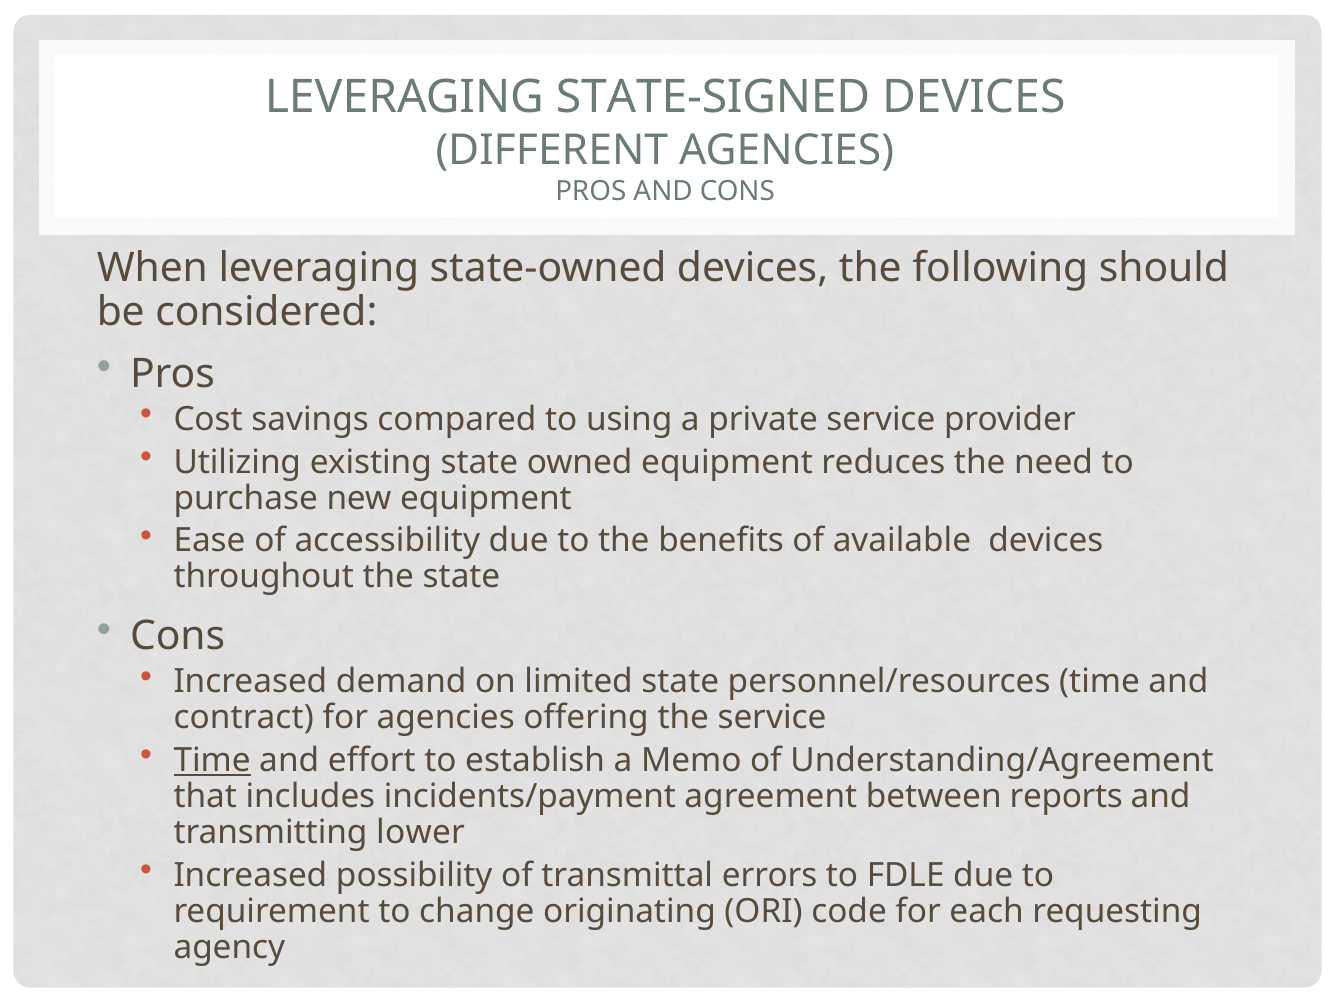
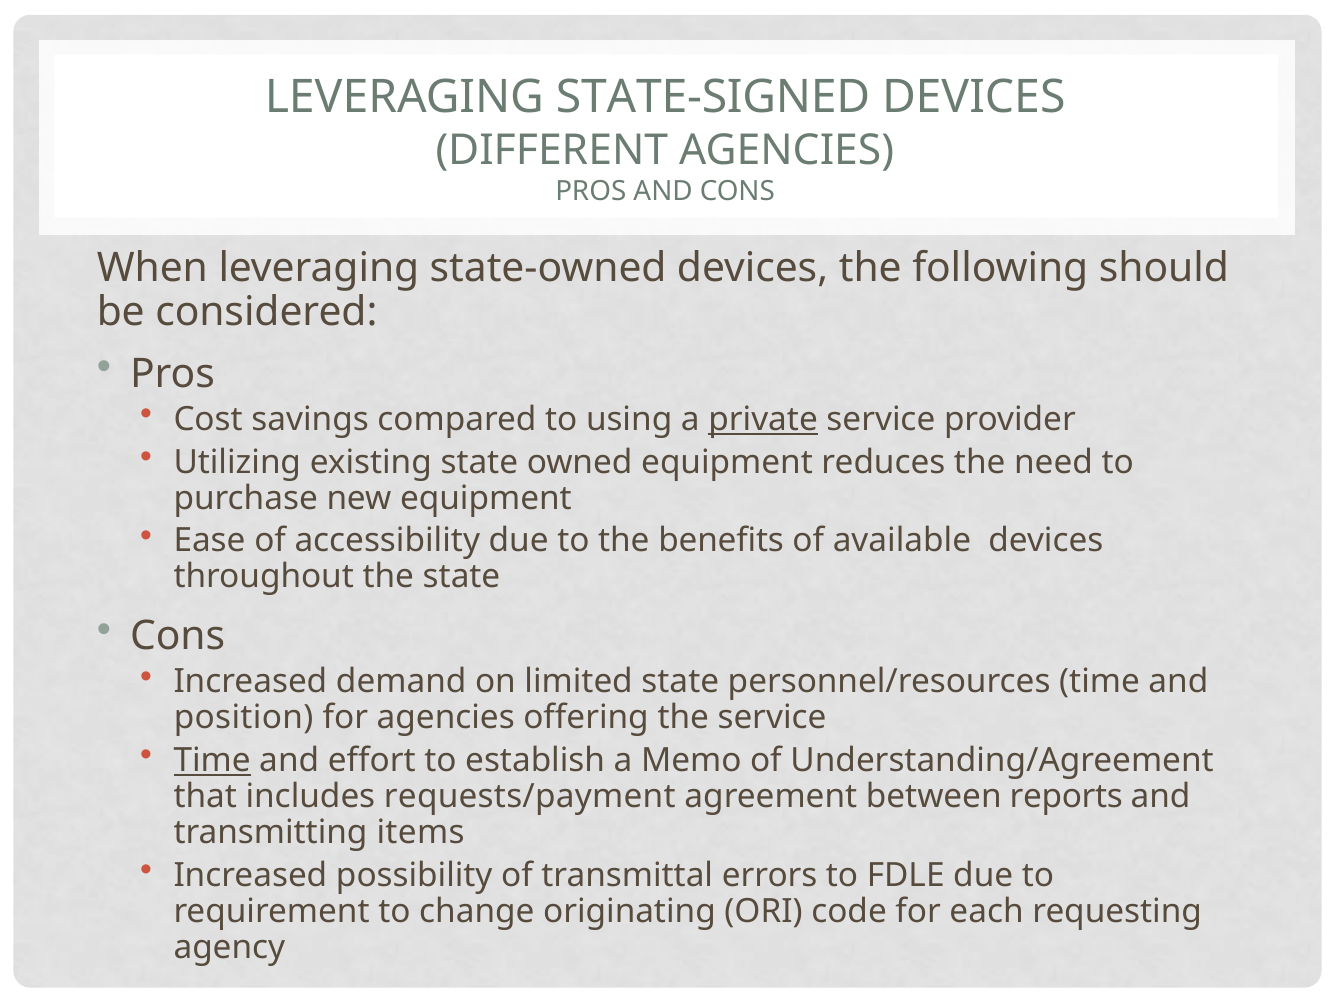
private underline: none -> present
contract: contract -> position
incidents/payment: incidents/payment -> requests/payment
lower: lower -> items
